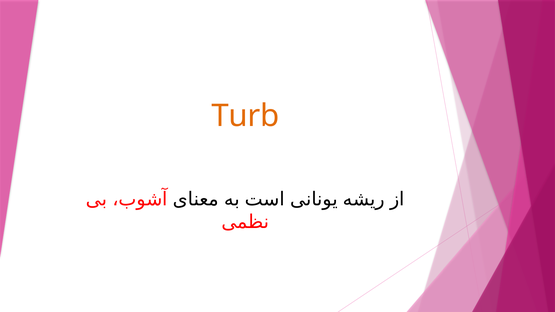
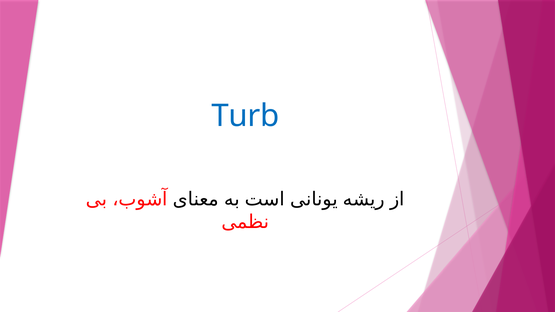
Turb colour: orange -> blue
